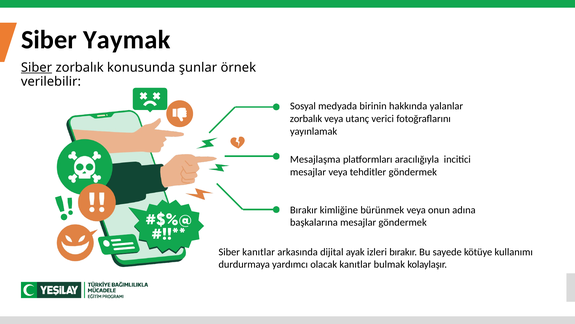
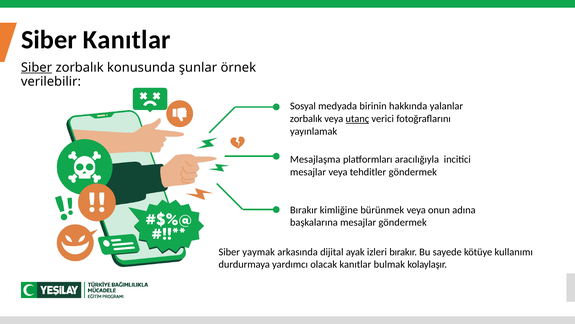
Siber Yaymak: Yaymak -> Kanıtlar
utanç underline: none -> present
kanıtlar at (259, 251): kanıtlar -> yaymak
